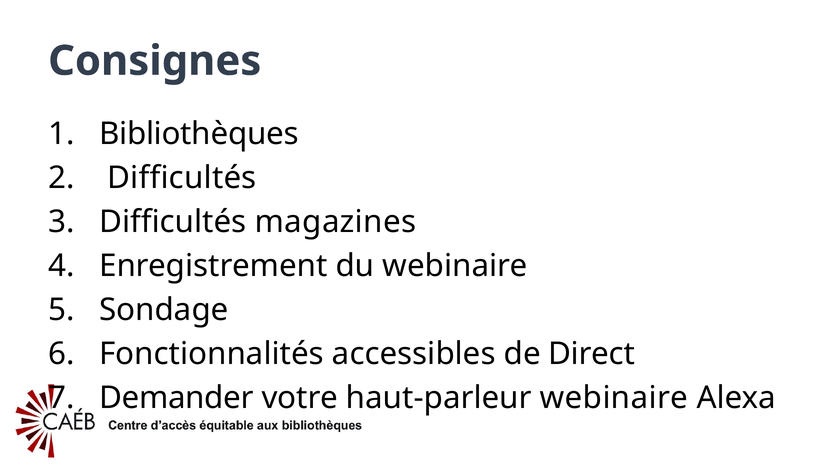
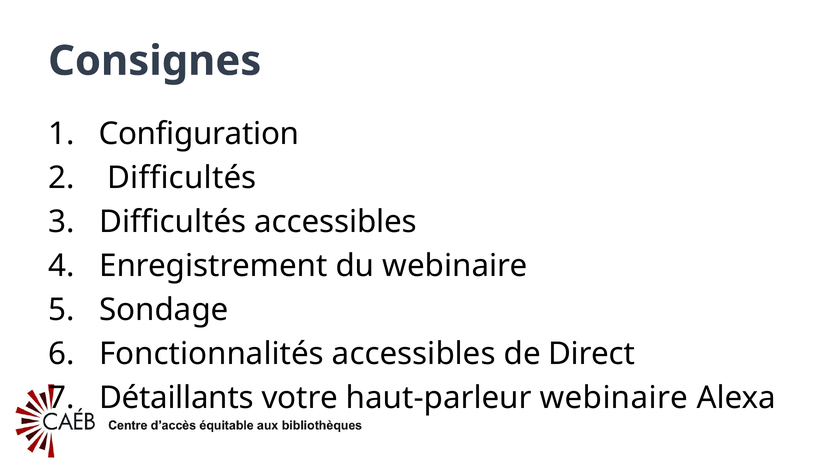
Bibliothèques: Bibliothèques -> Configuration
Difficultés magazines: magazines -> accessibles
Demander: Demander -> Détaillants
